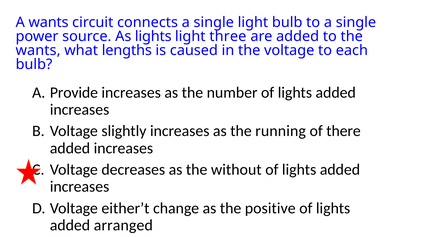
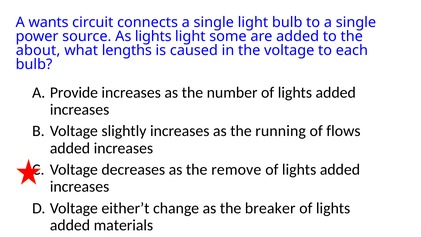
three: three -> some
wants at (38, 50): wants -> about
there: there -> flows
without: without -> remove
positive: positive -> breaker
arranged: arranged -> materials
